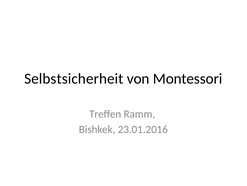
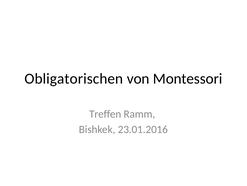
Selbstsicherheit: Selbstsicherheit -> Obligatorischen
